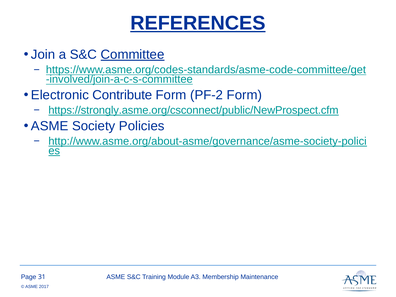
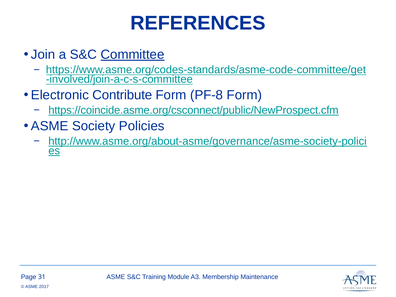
REFERENCES underline: present -> none
PF-2: PF-2 -> PF-8
https://strongly.asme.org/csconnect/public/NewProspect.cfm: https://strongly.asme.org/csconnect/public/NewProspect.cfm -> https://coincide.asme.org/csconnect/public/NewProspect.cfm
